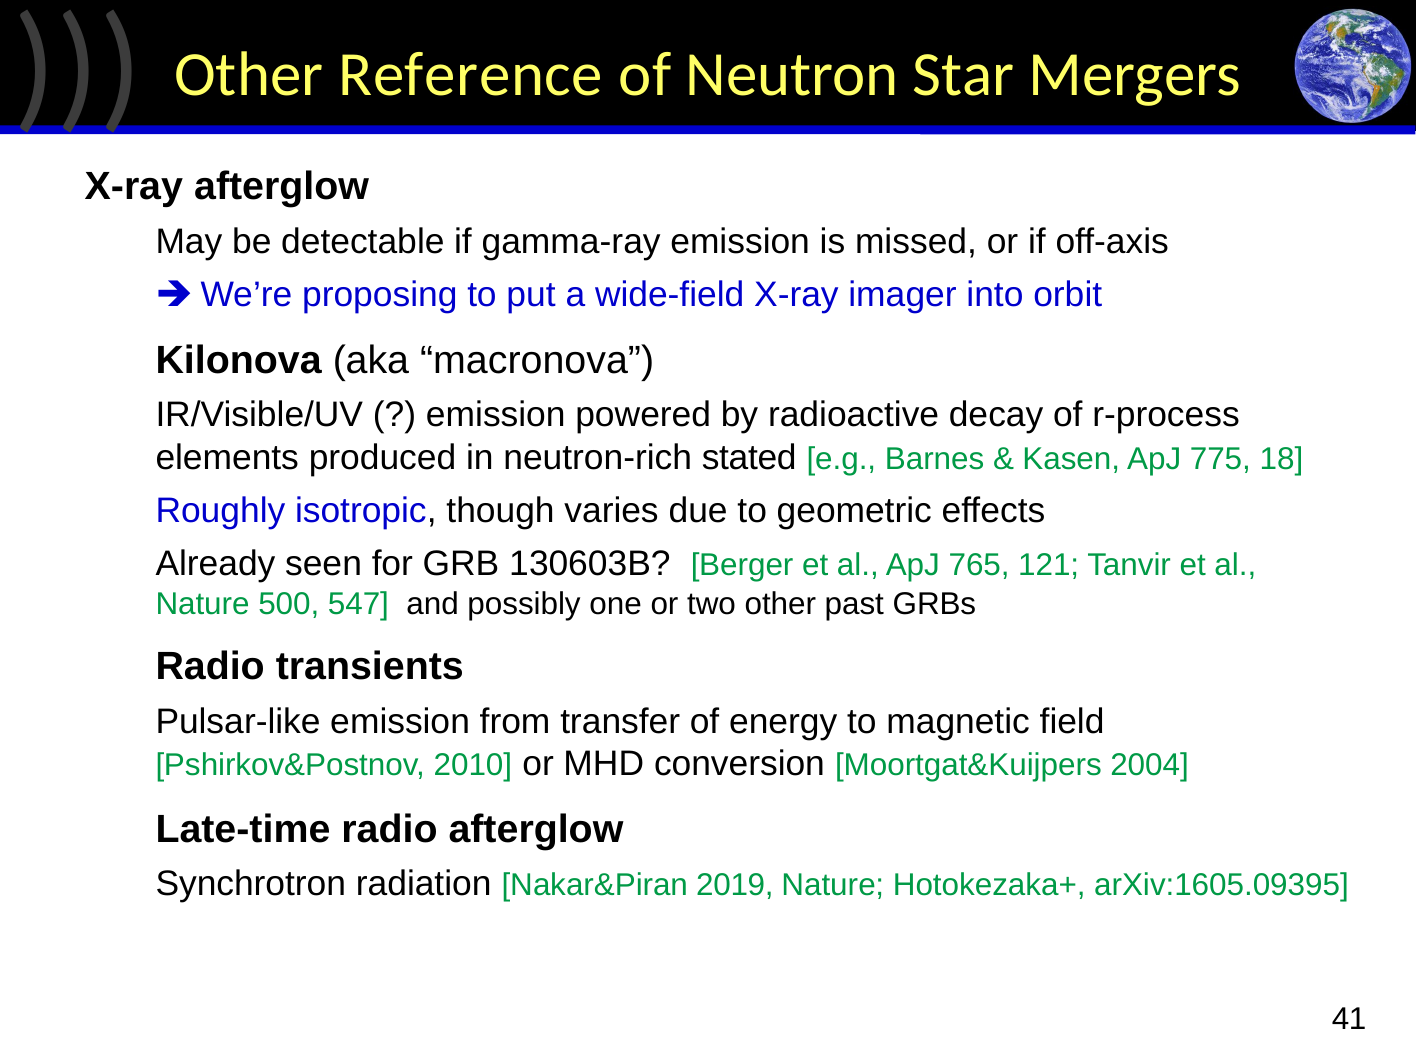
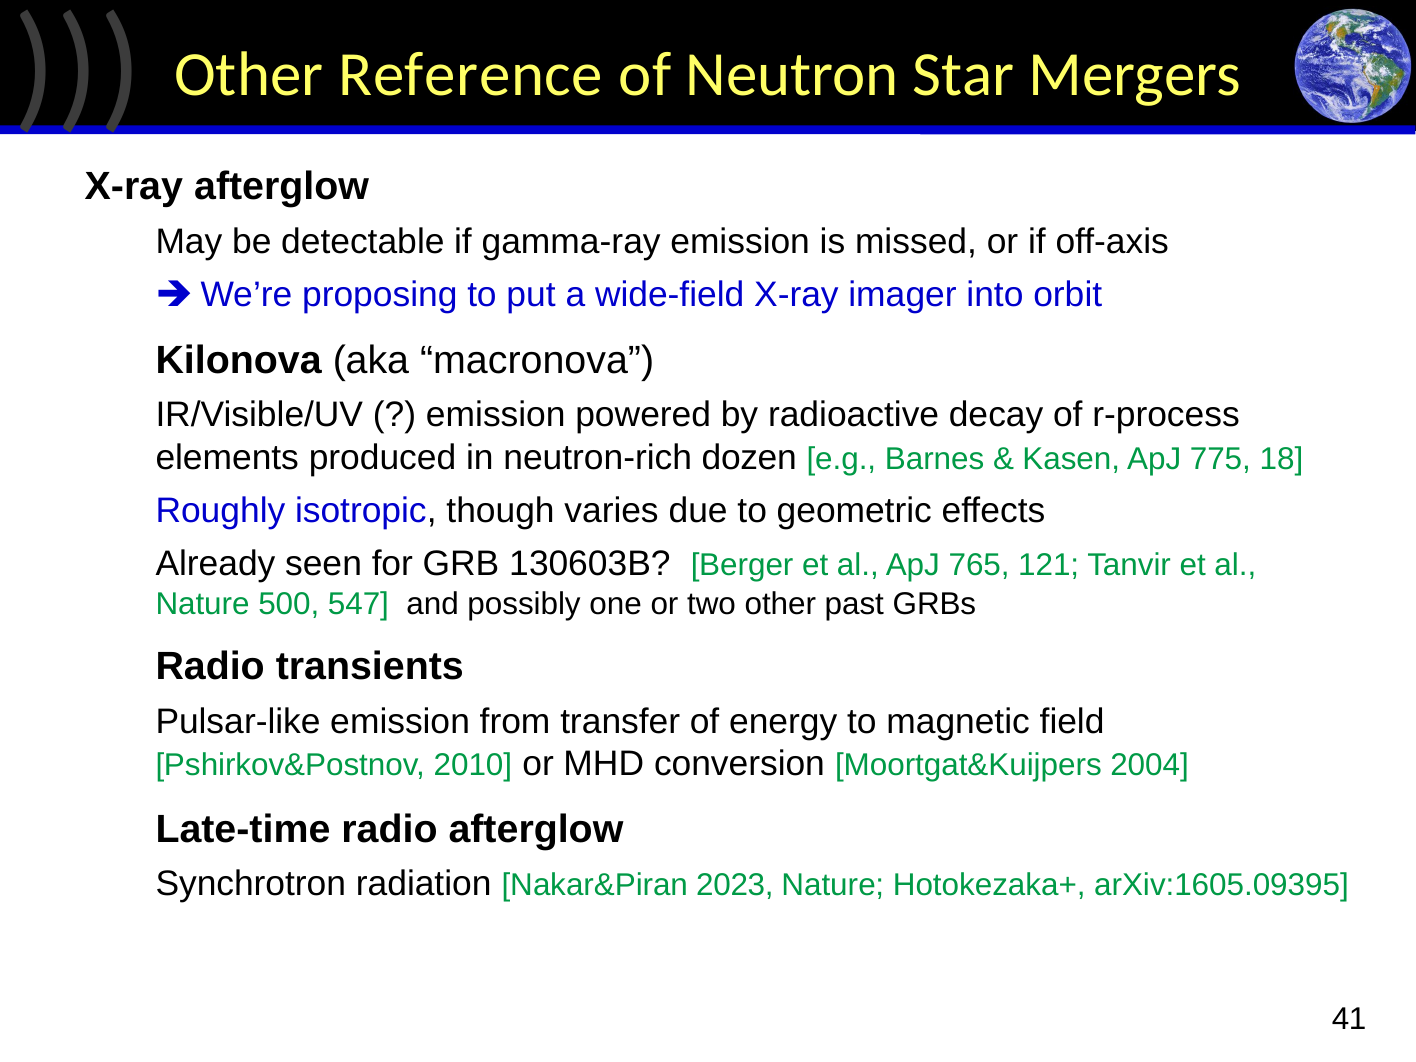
stated: stated -> dozen
2019: 2019 -> 2023
